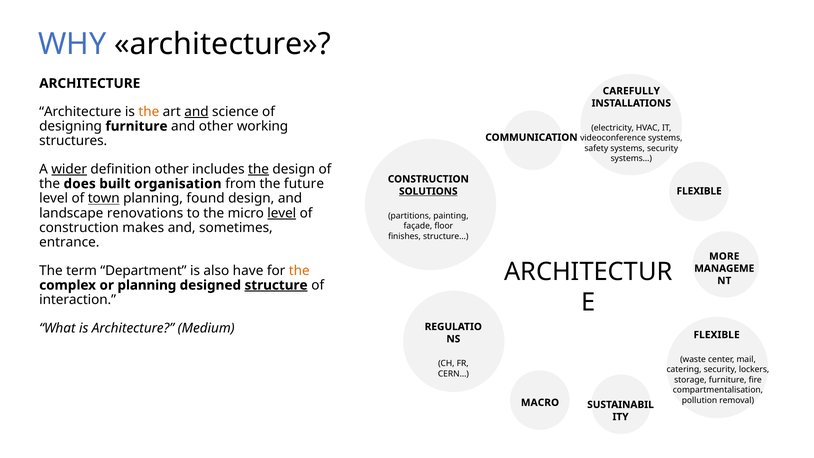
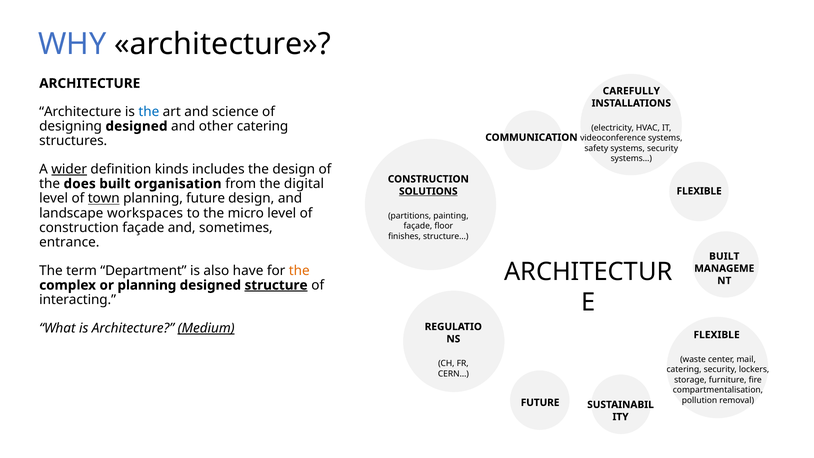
the at (149, 112) colour: orange -> blue
and at (196, 112) underline: present -> none
designing furniture: furniture -> designed
other working: working -> catering
definition other: other -> kinds
the at (259, 169) underline: present -> none
future: future -> digital
planning found: found -> future
renovations: renovations -> workspaces
level at (282, 213) underline: present -> none
construction makes: makes -> façade
MORE at (724, 256): MORE -> BUILT
interaction: interaction -> interacting
Medium underline: none -> present
MACRO at (540, 402): MACRO -> FUTURE
